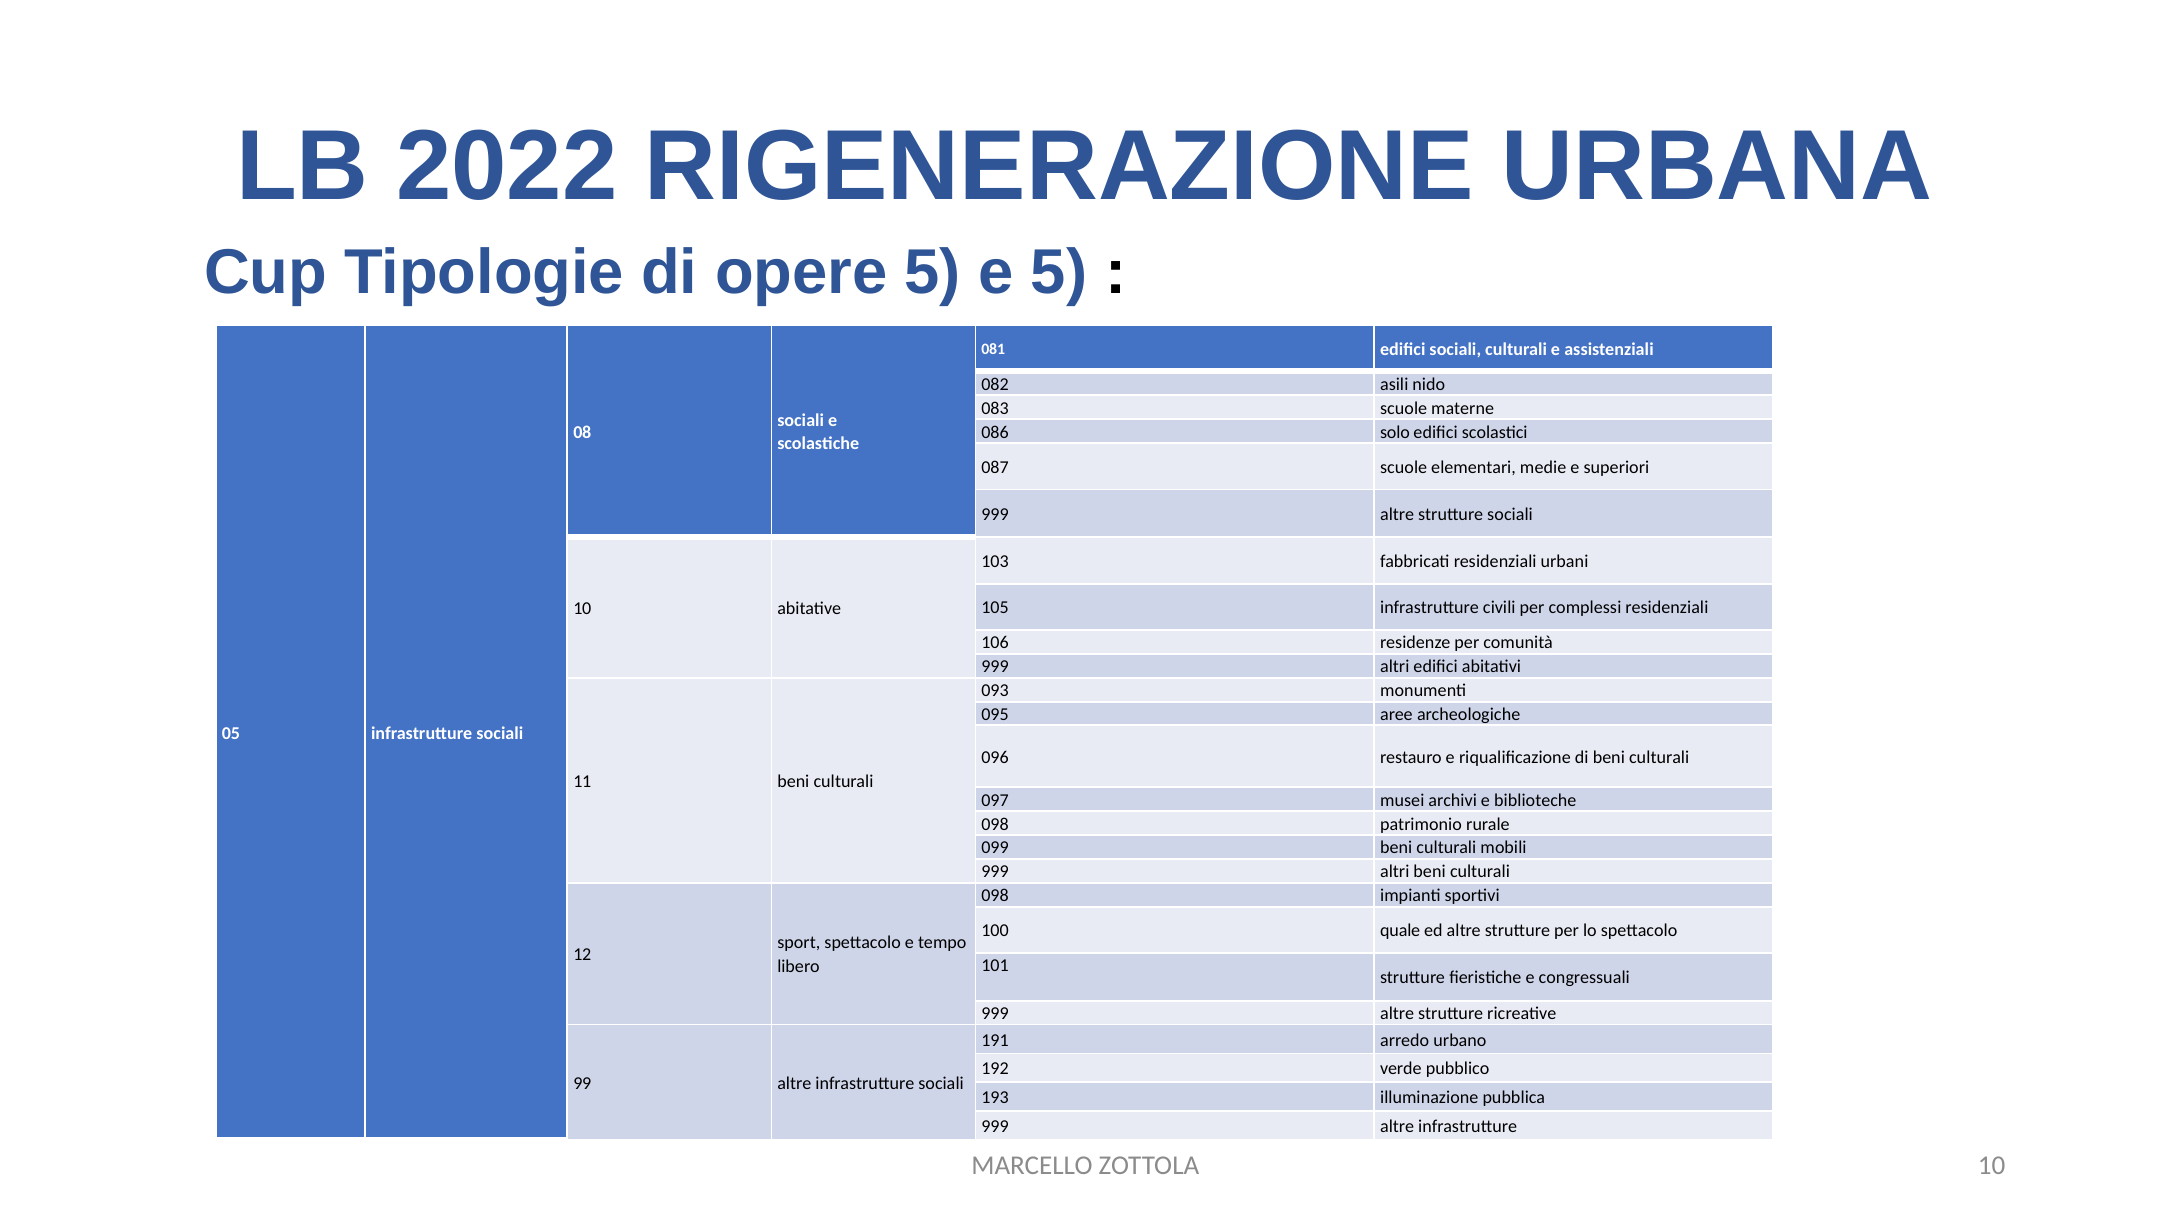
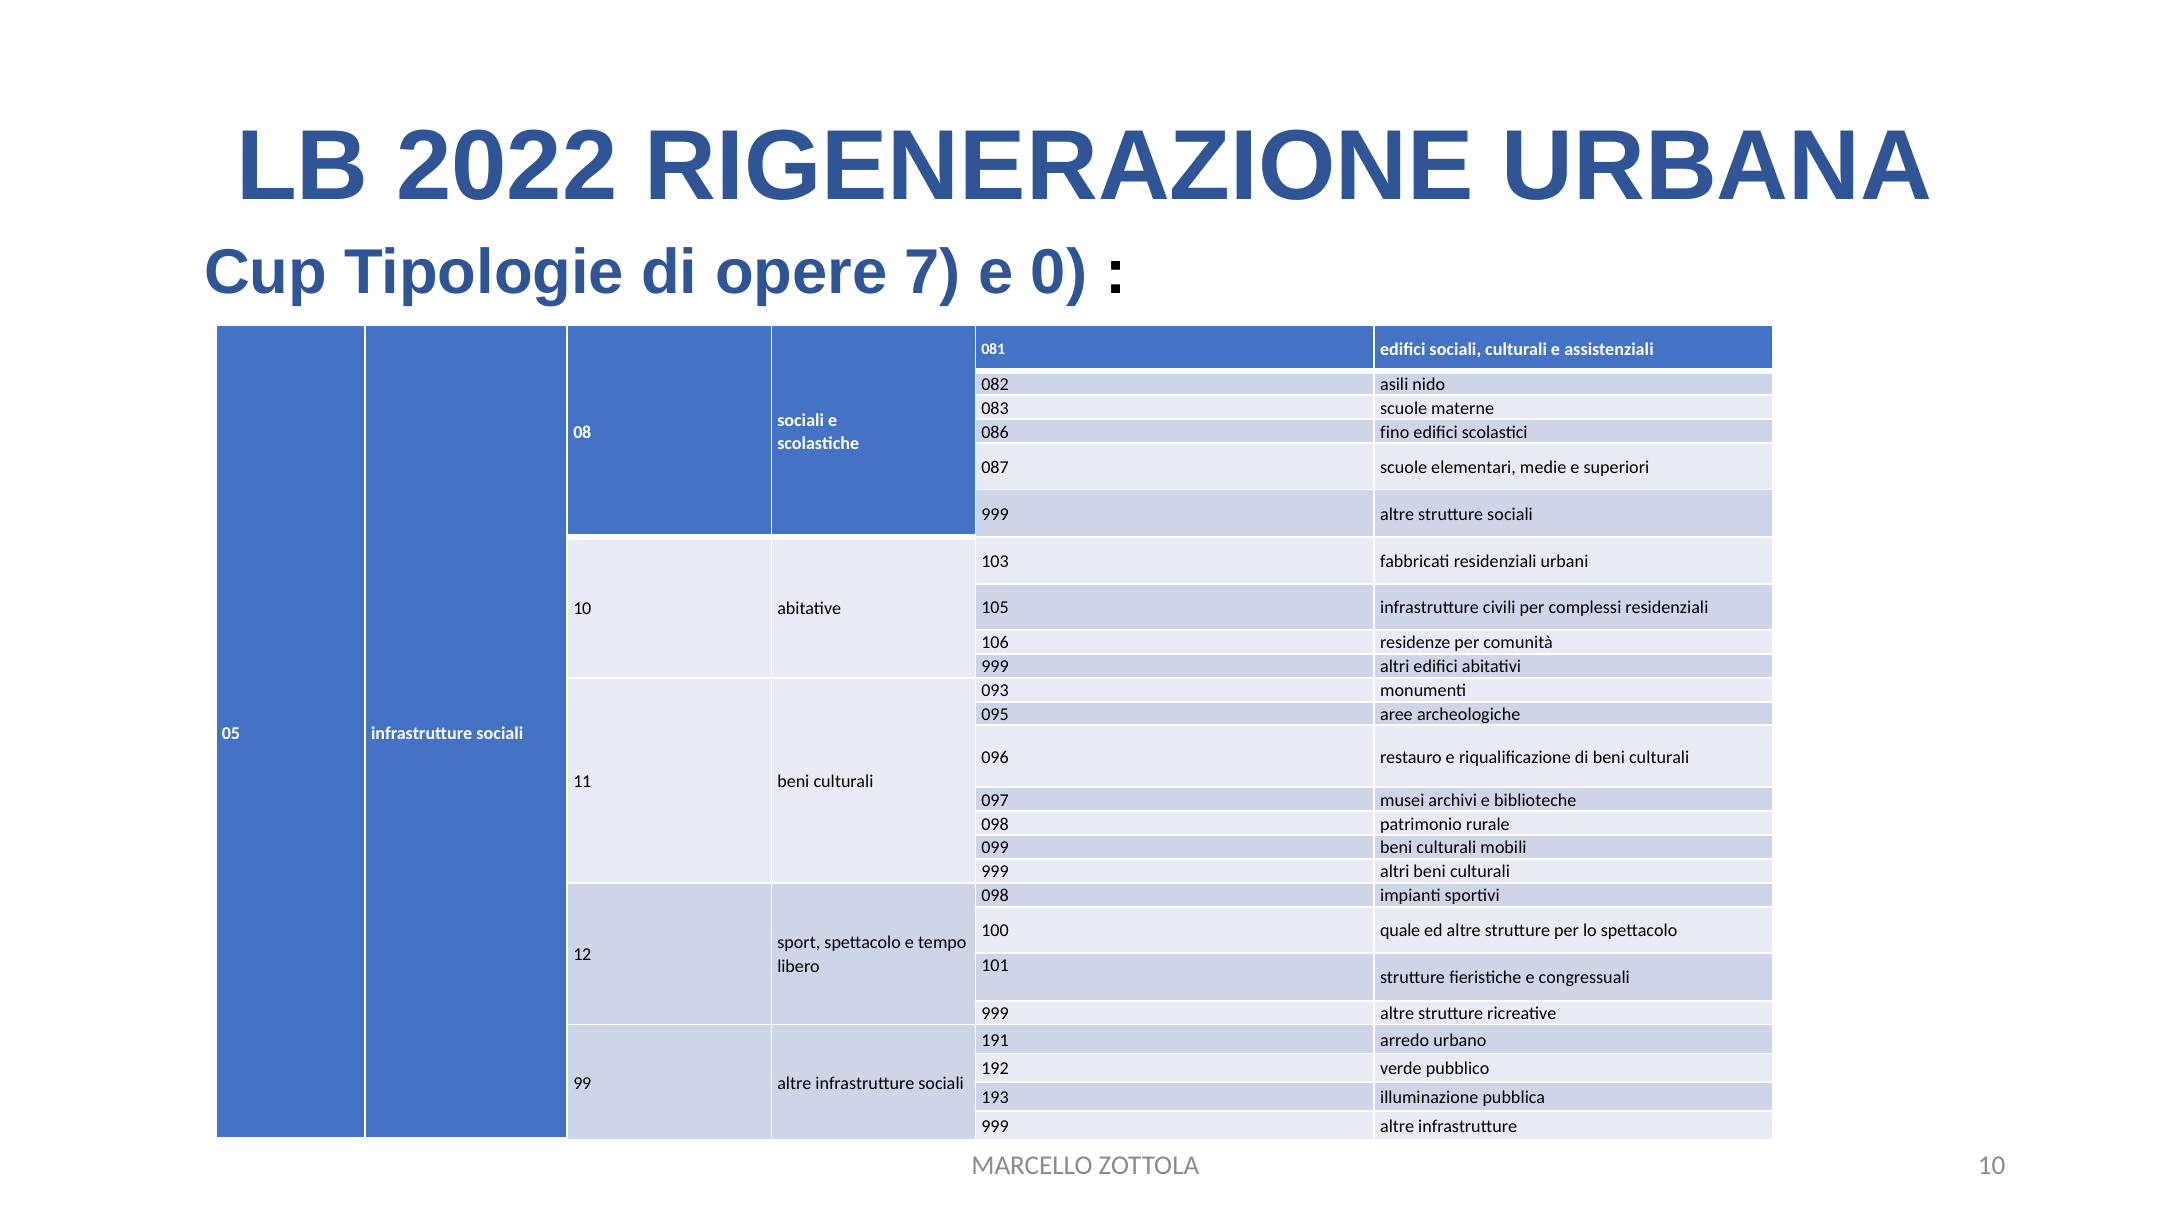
opere 5: 5 -> 7
e 5: 5 -> 0
solo: solo -> fino
